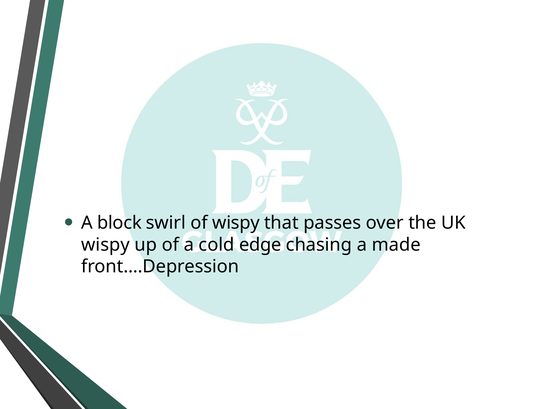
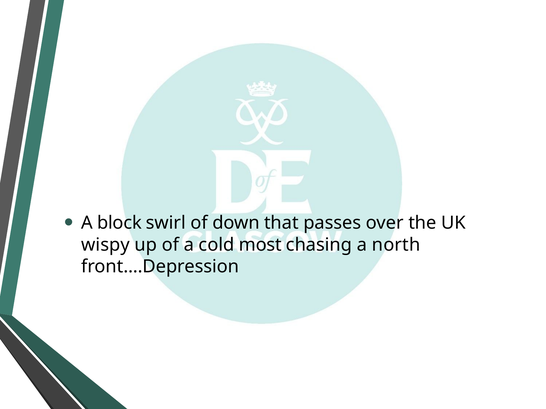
of wispy: wispy -> down
edge: edge -> most
made: made -> north
